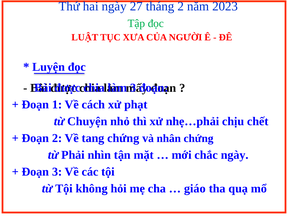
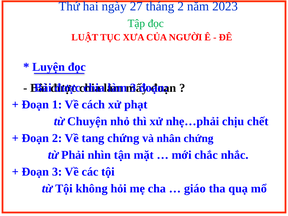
chắc ngày: ngày -> nhắc
